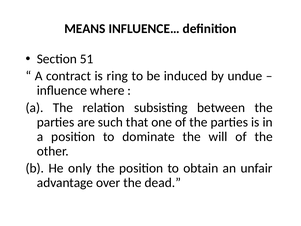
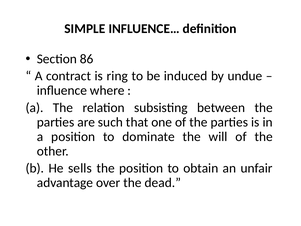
MEANS: MEANS -> SIMPLE
51: 51 -> 86
only: only -> sells
